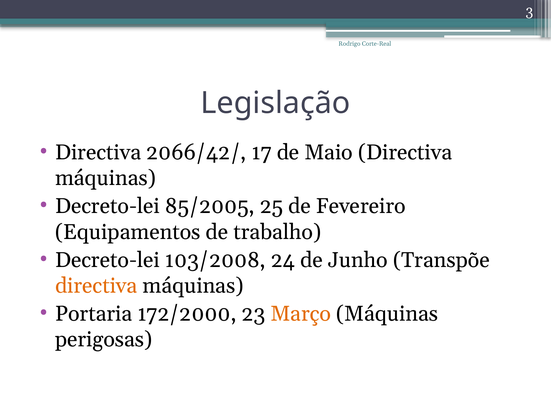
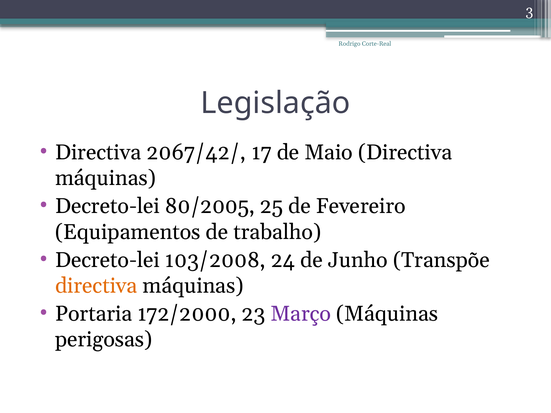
2066/42/: 2066/42/ -> 2067/42/
85/2005: 85/2005 -> 80/2005
Março colour: orange -> purple
